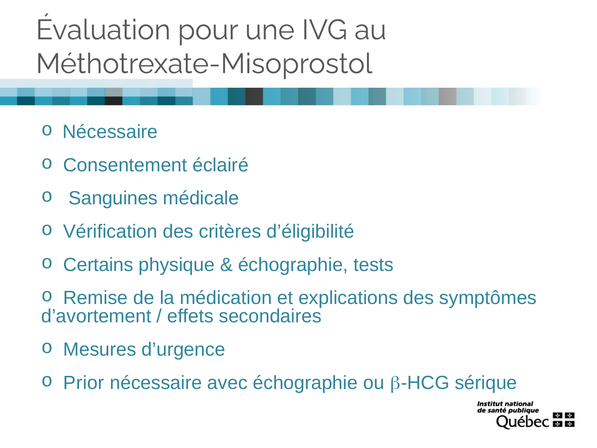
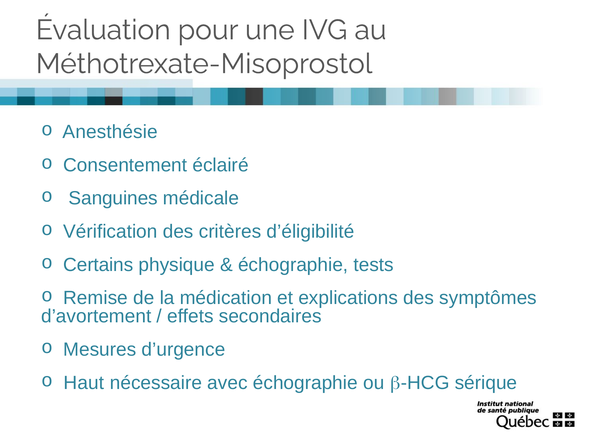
Nécessaire at (110, 132): Nécessaire -> Anesthésie
Prior: Prior -> Haut
